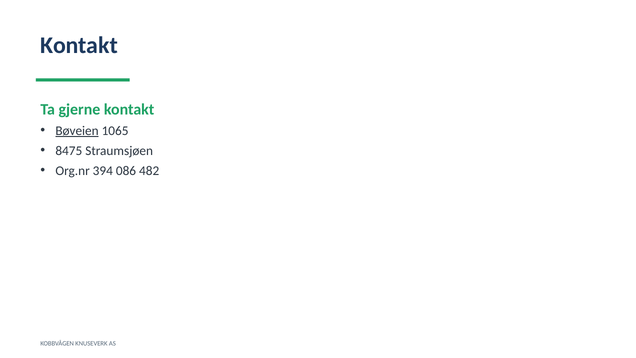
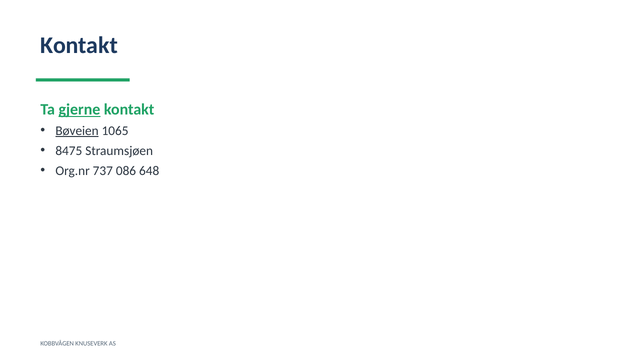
gjerne underline: none -> present
394: 394 -> 737
482: 482 -> 648
